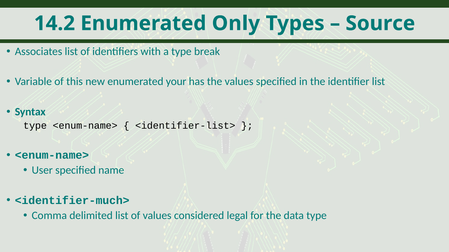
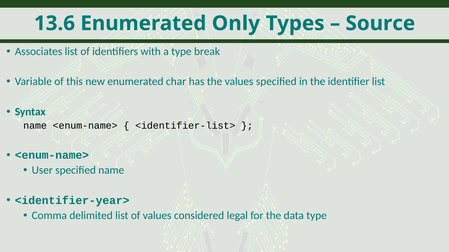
14.2: 14.2 -> 13.6
your: your -> char
type at (35, 126): type -> name
<identifier-much>: <identifier-much> -> <identifier-year>
